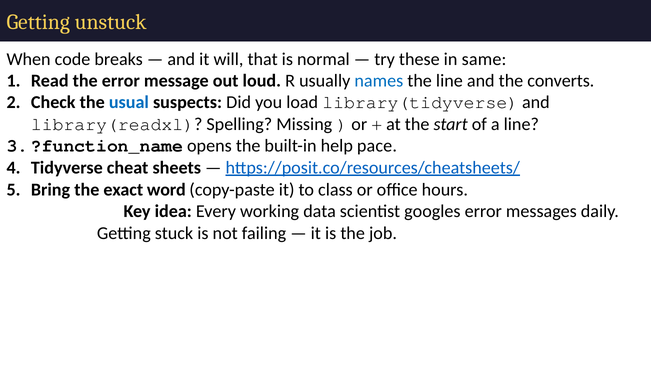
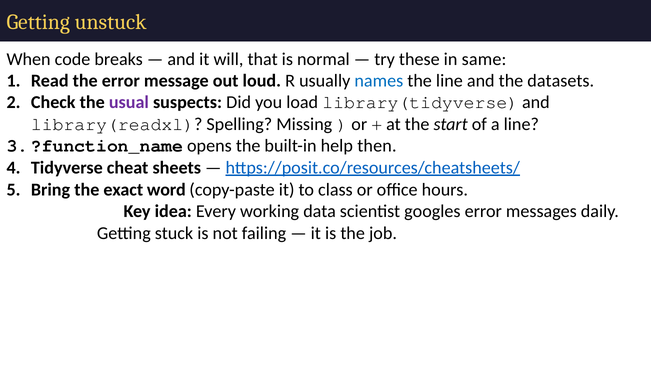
converts: converts -> datasets
usual colour: blue -> purple
pace: pace -> then
